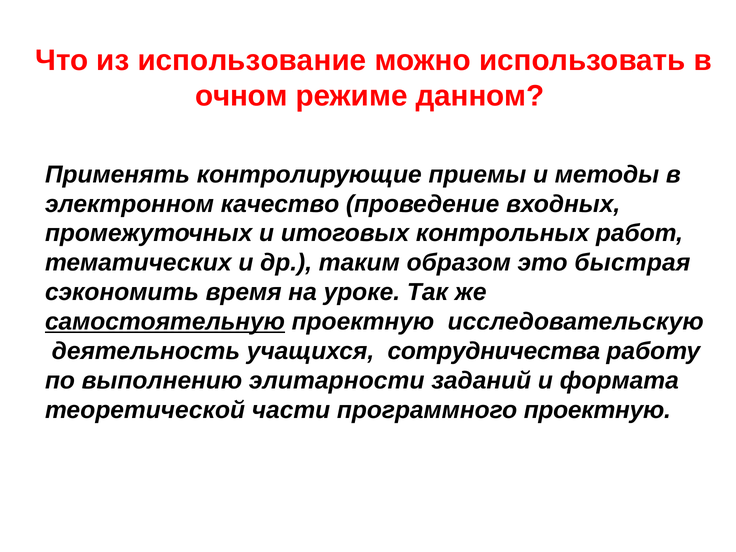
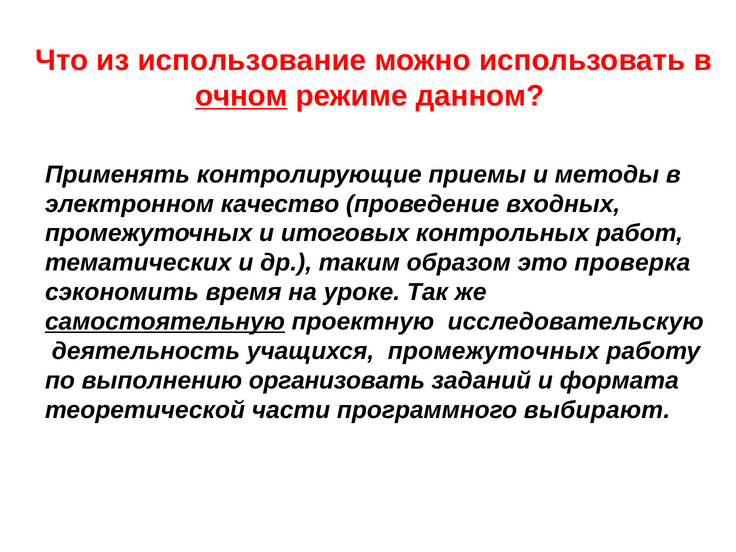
очном underline: none -> present
быстрая: быстрая -> проверка
учащихся сотрудничества: сотрудничества -> промежуточных
элитарности: элитарности -> организовать
программного проектную: проектную -> выбирают
